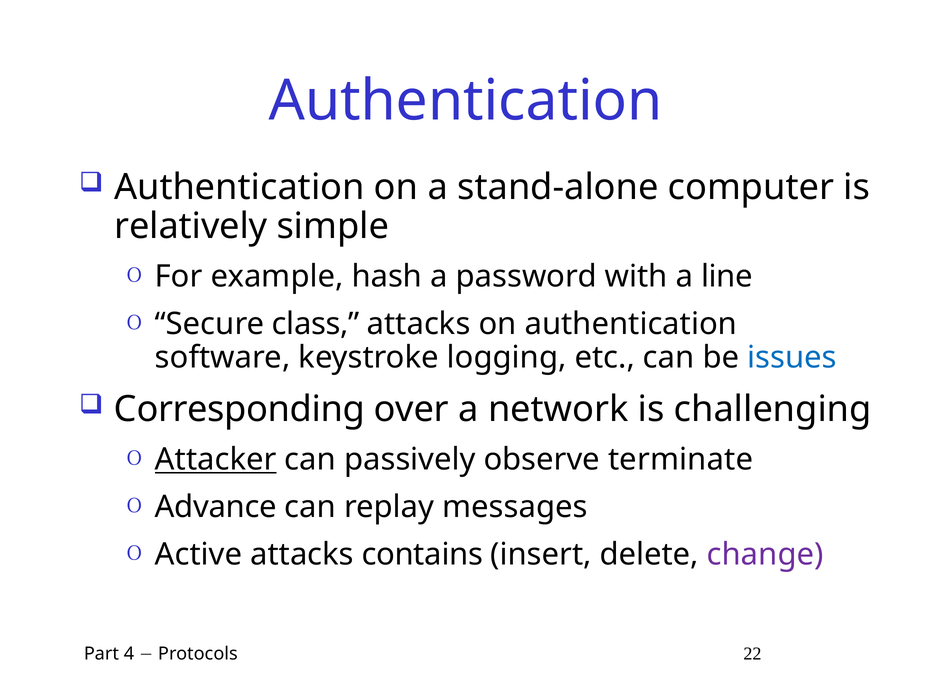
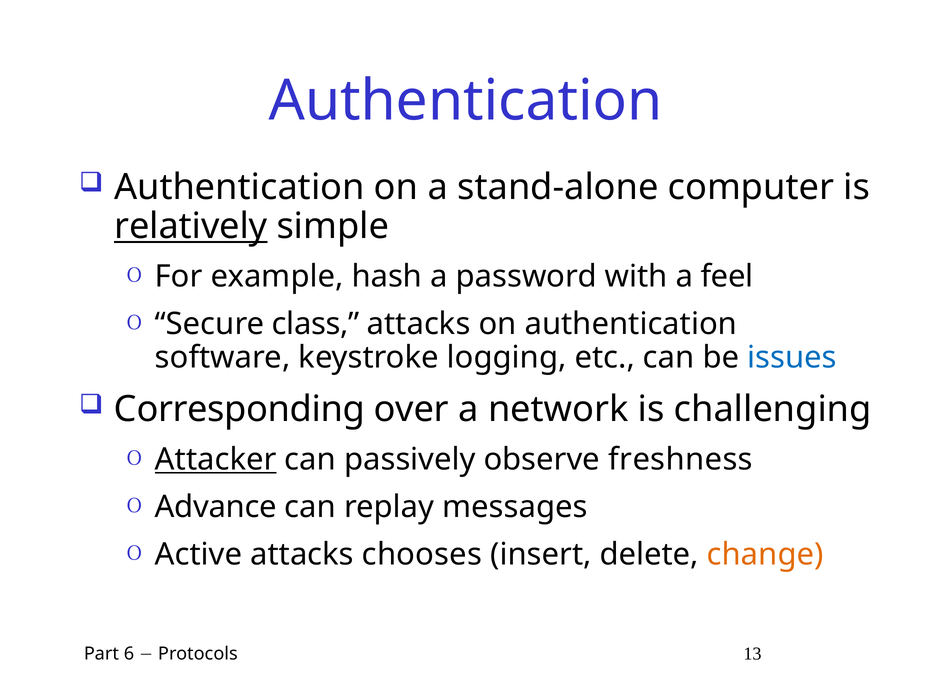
relatively underline: none -> present
line: line -> feel
terminate: terminate -> freshness
contains: contains -> chooses
change colour: purple -> orange
4: 4 -> 6
22: 22 -> 13
